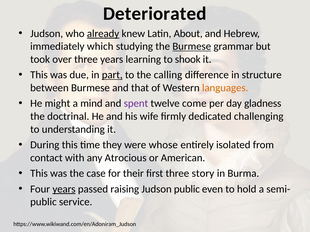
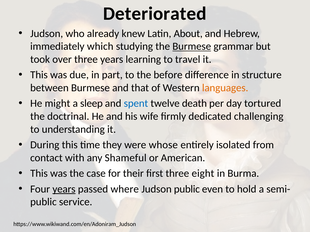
already underline: present -> none
shook: shook -> travel
part underline: present -> none
calling: calling -> before
mind: mind -> sleep
spent colour: purple -> blue
come: come -> death
gladness: gladness -> tortured
Atrocious: Atrocious -> Shameful
story: story -> eight
raising: raising -> where
